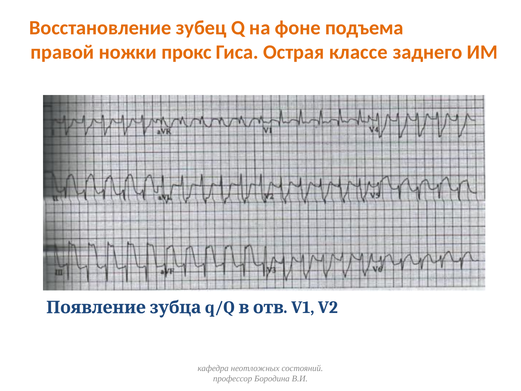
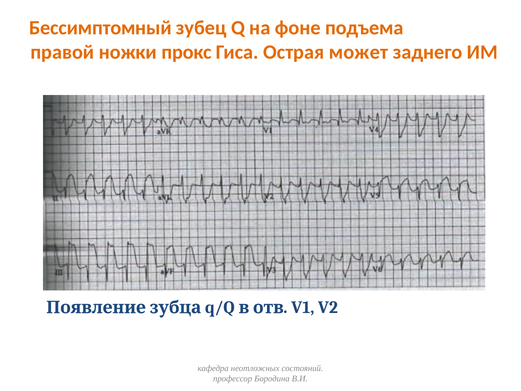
Восстановление: Восстановление -> Бессимптомный
классе: классе -> может
